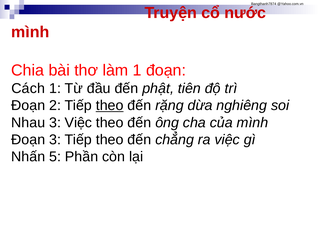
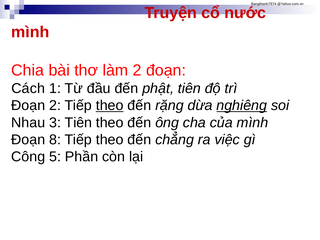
làm 1: 1 -> 2
nghiêng underline: none -> present
3 Việc: Việc -> Tiên
Đoạn 3: 3 -> 8
Nhấn: Nhấn -> Công
